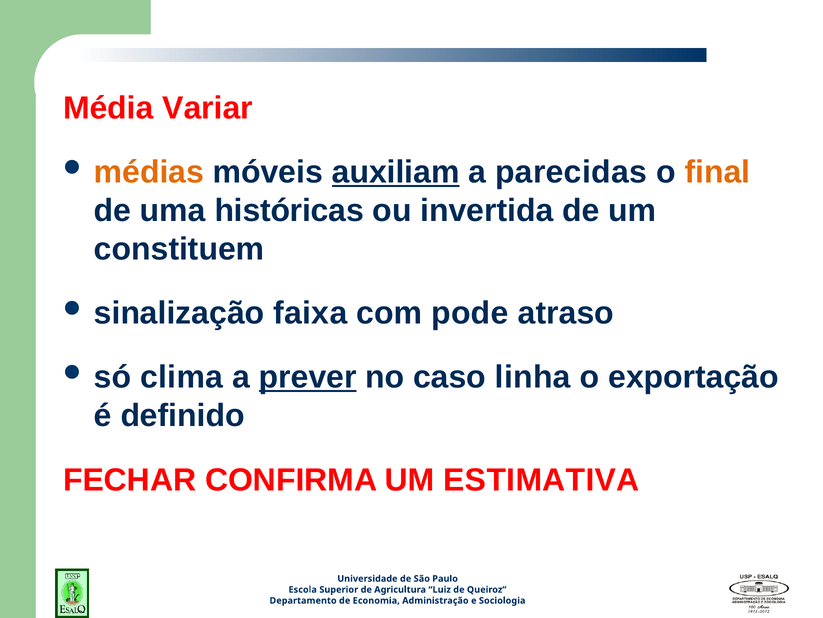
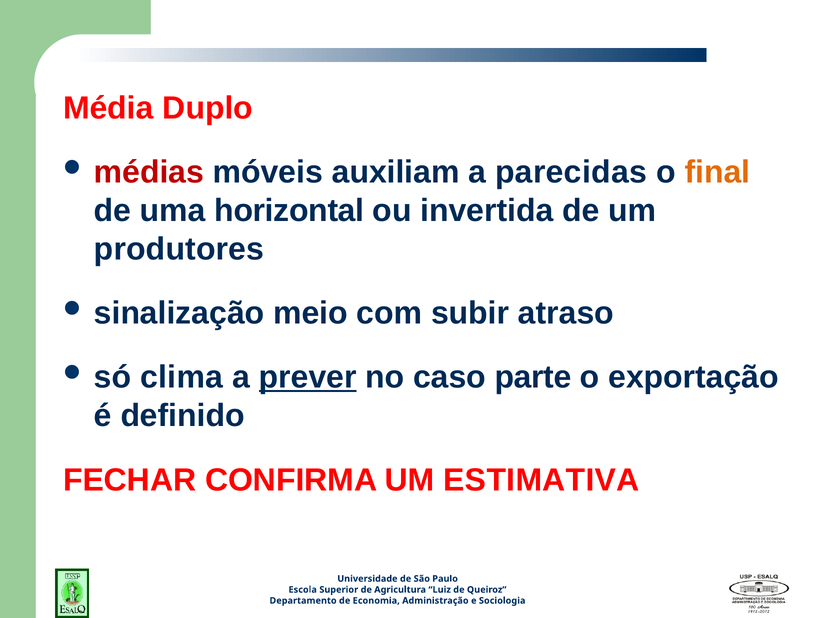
Variar: Variar -> Duplo
médias colour: orange -> red
auxiliam underline: present -> none
históricas: históricas -> horizontal
constituem: constituem -> produtores
faixa: faixa -> meio
pode: pode -> subir
linha: linha -> parte
